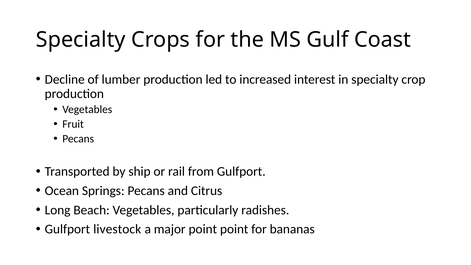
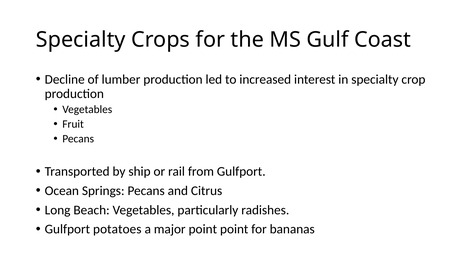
livestock: livestock -> potatoes
